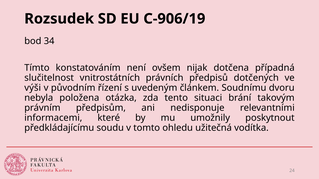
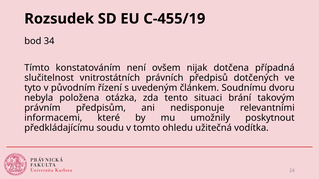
C-906/19: C-906/19 -> C-455/19
výši: výši -> tyto
